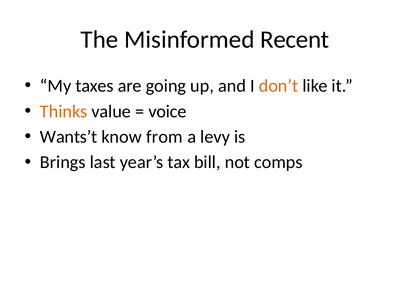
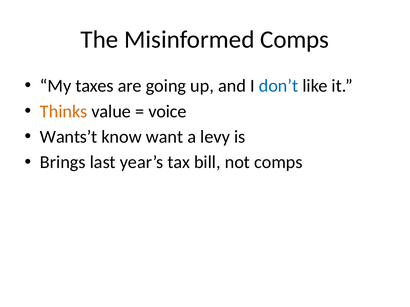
Misinformed Recent: Recent -> Comps
don’t colour: orange -> blue
from: from -> want
